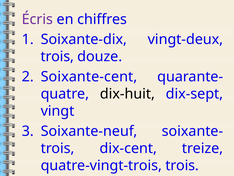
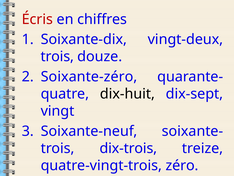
Écris colour: purple -> red
Soixante-cent: Soixante-cent -> Soixante-zéro
dix-cent: dix-cent -> dix-trois
quatre-vingt-trois trois: trois -> zéro
